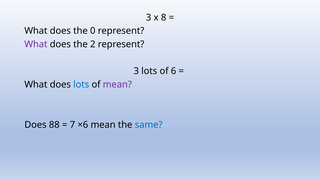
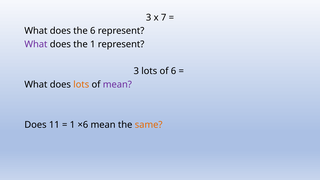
8: 8 -> 7
the 0: 0 -> 6
the 2: 2 -> 1
lots at (81, 85) colour: blue -> orange
88: 88 -> 11
7 at (72, 125): 7 -> 1
same colour: blue -> orange
